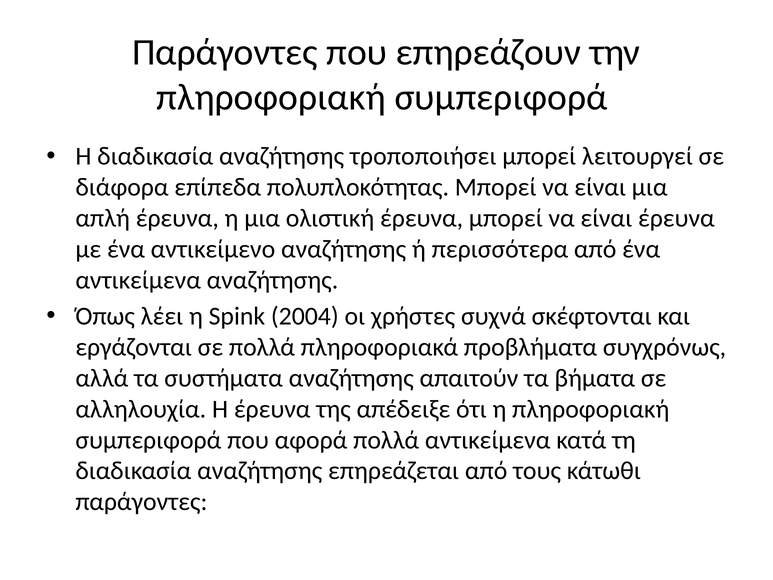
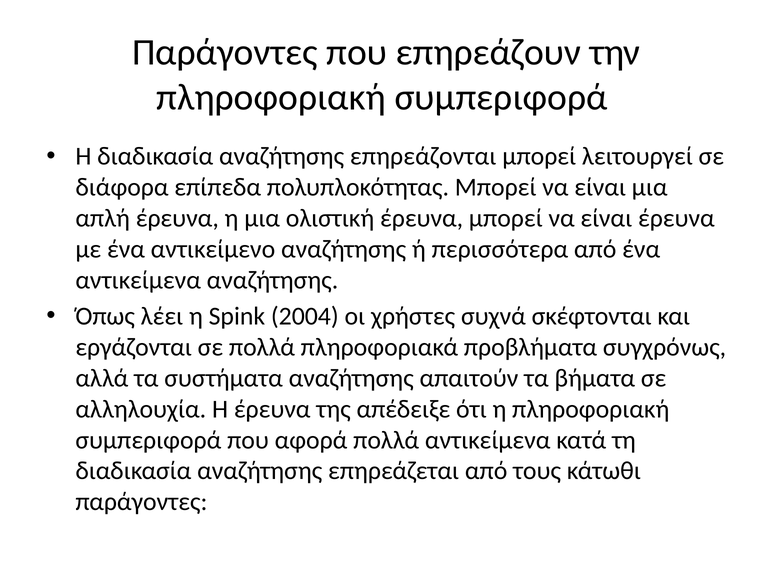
τροποποιήσει: τροποποιήσει -> επηρεάζονται
